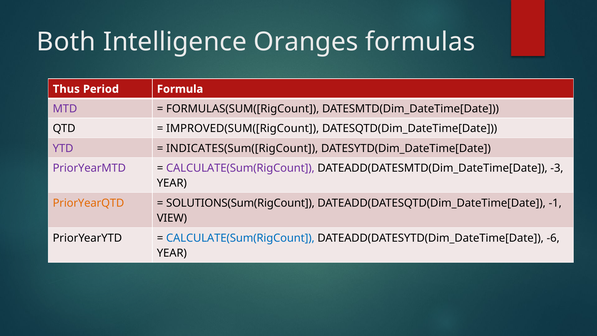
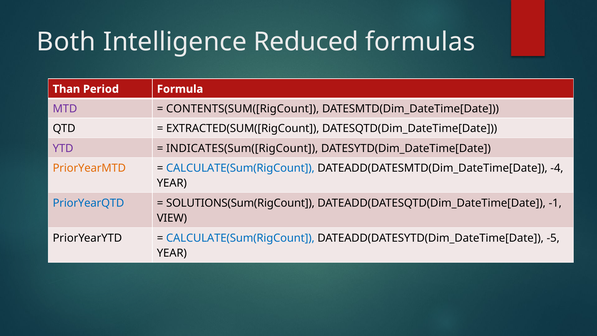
Oranges: Oranges -> Reduced
Thus: Thus -> Than
FORMULAS(SUM([RigCount: FORMULAS(SUM([RigCount -> CONTENTS(SUM([RigCount
IMPROVED(SUM([RigCount: IMPROVED(SUM([RigCount -> EXTRACTED(SUM([RigCount
PriorYearMTD colour: purple -> orange
CALCULATE(Sum(RigCount at (240, 168) colour: purple -> blue
-3: -3 -> -4
PriorYearQTD colour: orange -> blue
-6: -6 -> -5
